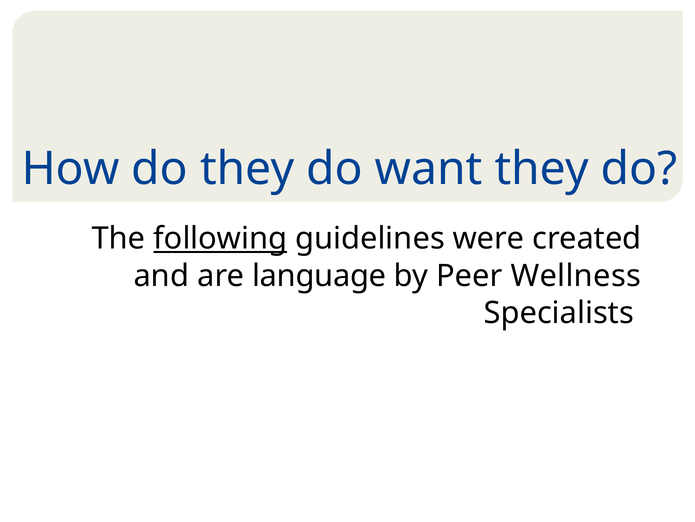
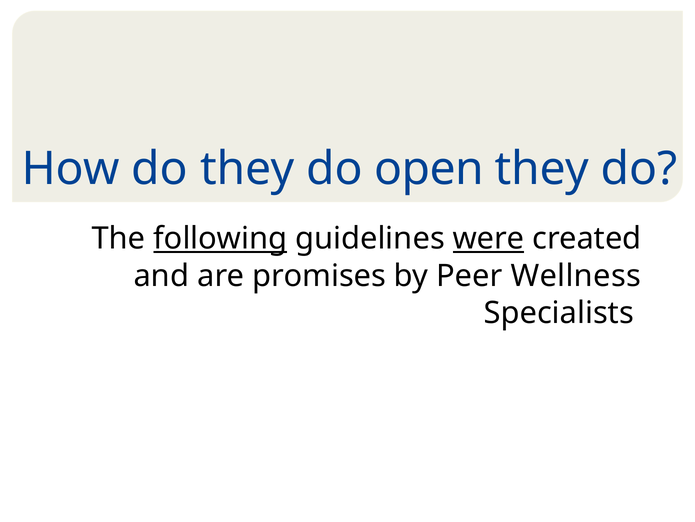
want: want -> open
were underline: none -> present
language: language -> promises
